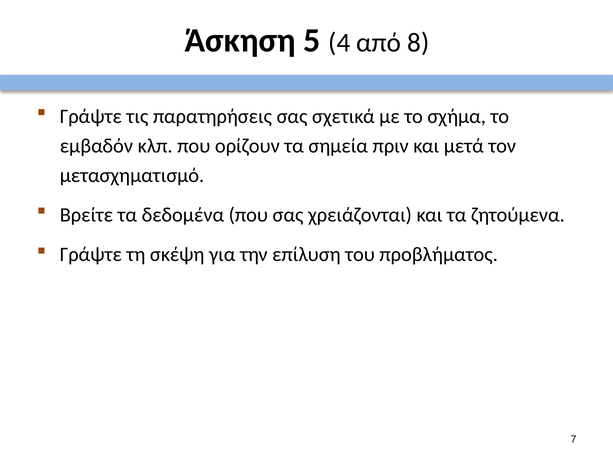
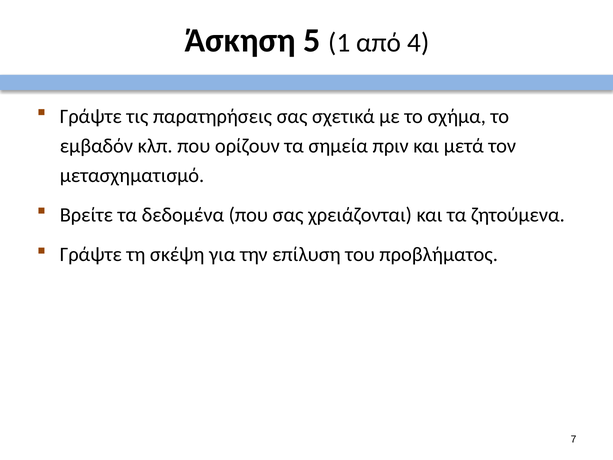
4: 4 -> 1
8: 8 -> 4
